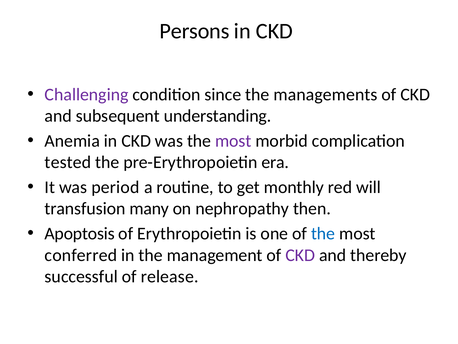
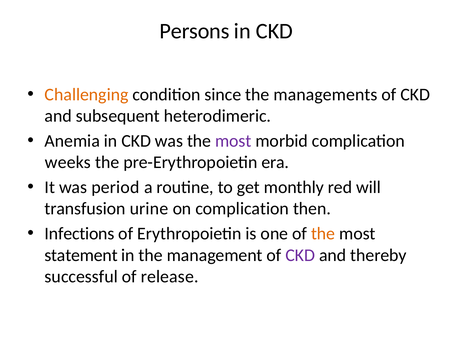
Challenging colour: purple -> orange
understanding: understanding -> heterodimeric
tested: tested -> weeks
many: many -> urine
on nephropathy: nephropathy -> complication
Apoptosis: Apoptosis -> Infections
the at (323, 233) colour: blue -> orange
conferred: conferred -> statement
